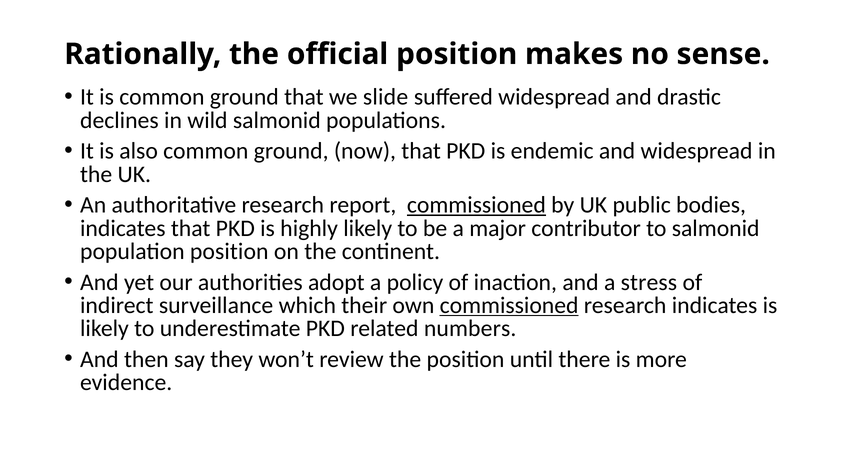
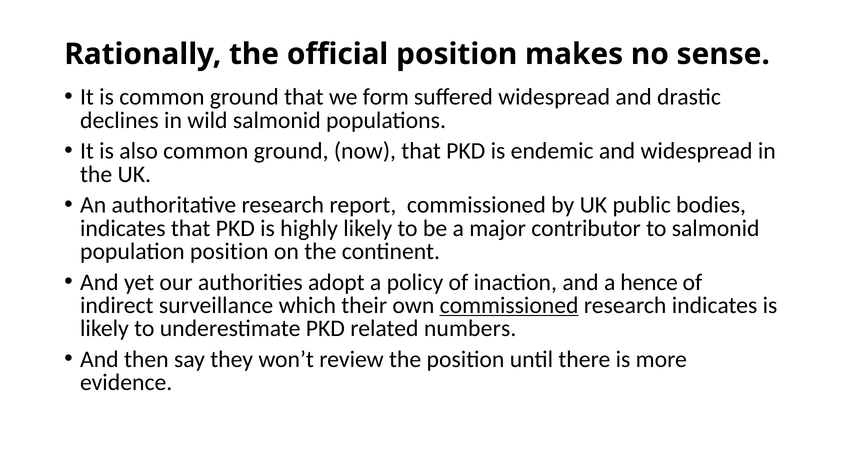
slide: slide -> form
commissioned at (476, 205) underline: present -> none
stress: stress -> hence
